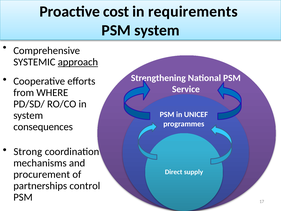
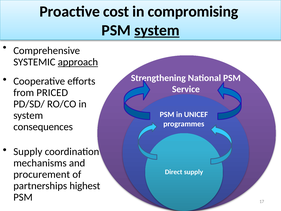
requirements: requirements -> compromising
system at (157, 30) underline: none -> present
WHERE: WHERE -> PRICED
Strong at (28, 151): Strong -> Supply
control: control -> highest
